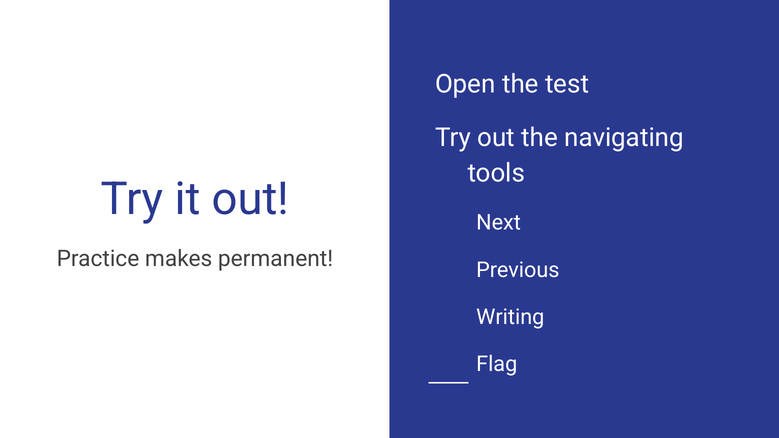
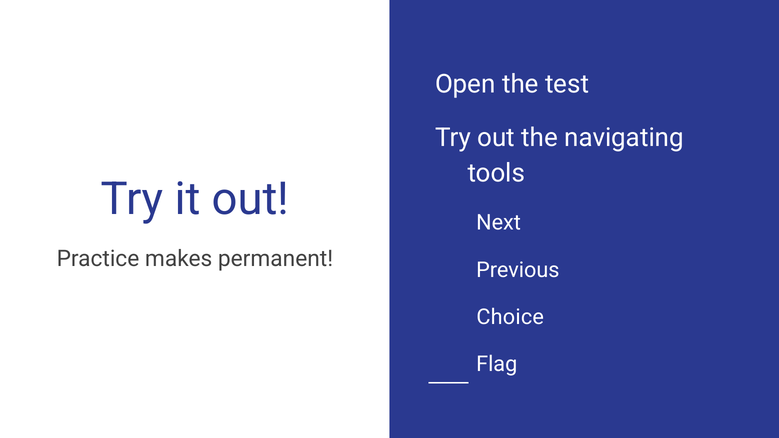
Writing: Writing -> Choice
